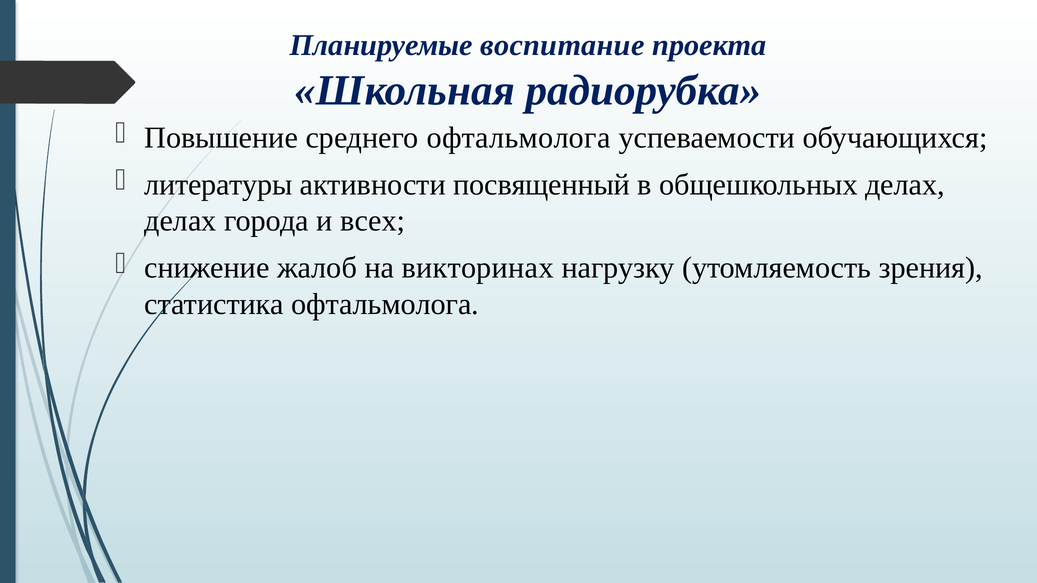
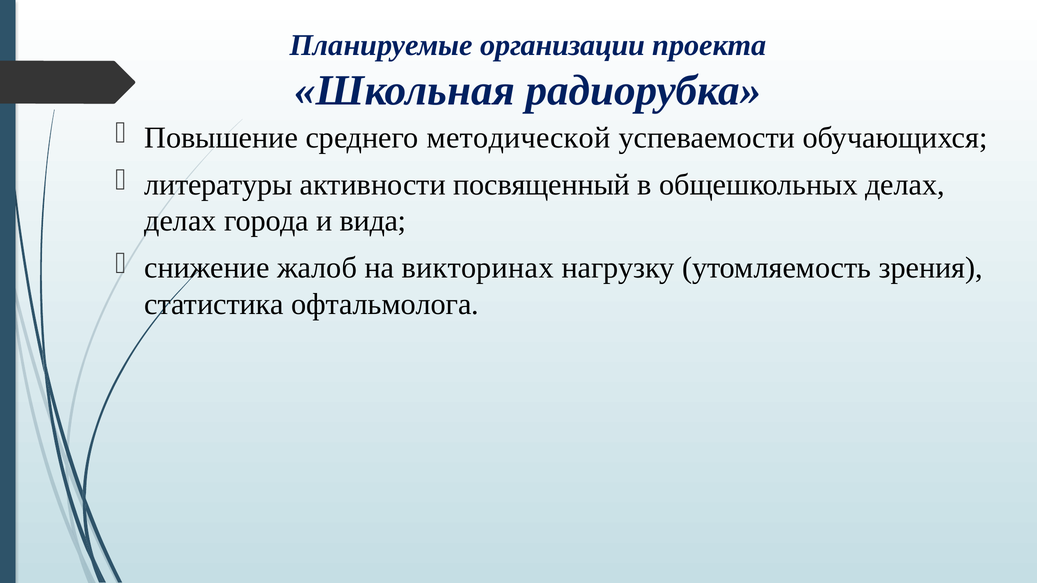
воспитание: воспитание -> организации
среднего офтальмолога: офтальмолога -> методической
всех: всех -> вида
